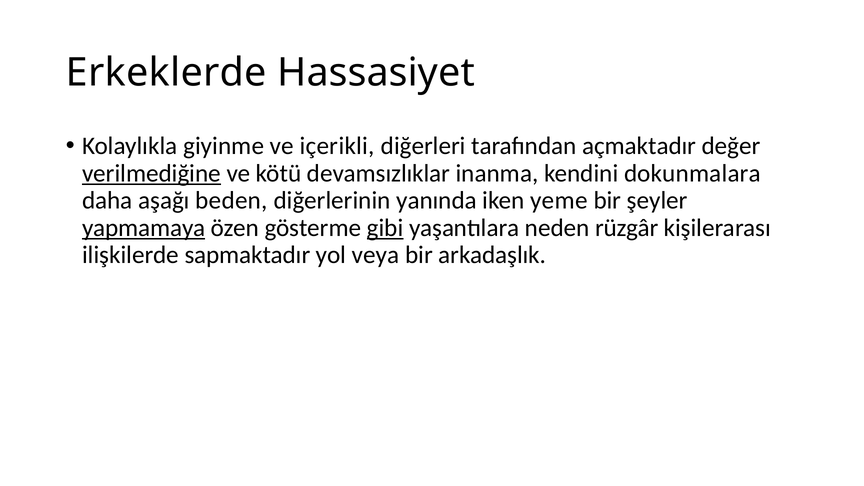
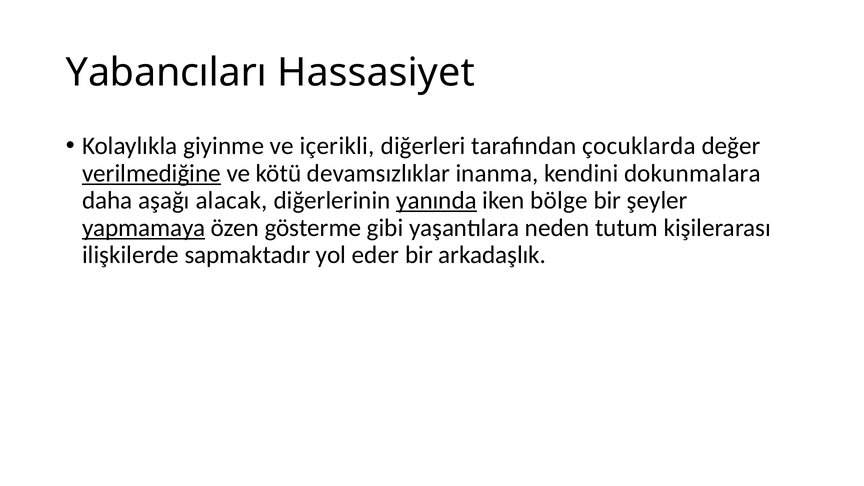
Erkeklerde: Erkeklerde -> Yabancıları
açmaktadır: açmaktadır -> çocuklarda
beden: beden -> alacak
yanında underline: none -> present
yeme: yeme -> bölge
gibi underline: present -> none
rüzgâr: rüzgâr -> tutum
veya: veya -> eder
